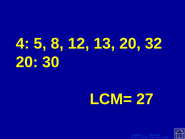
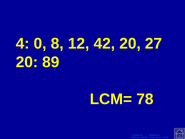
5: 5 -> 0
13: 13 -> 42
32: 32 -> 27
30: 30 -> 89
27: 27 -> 78
